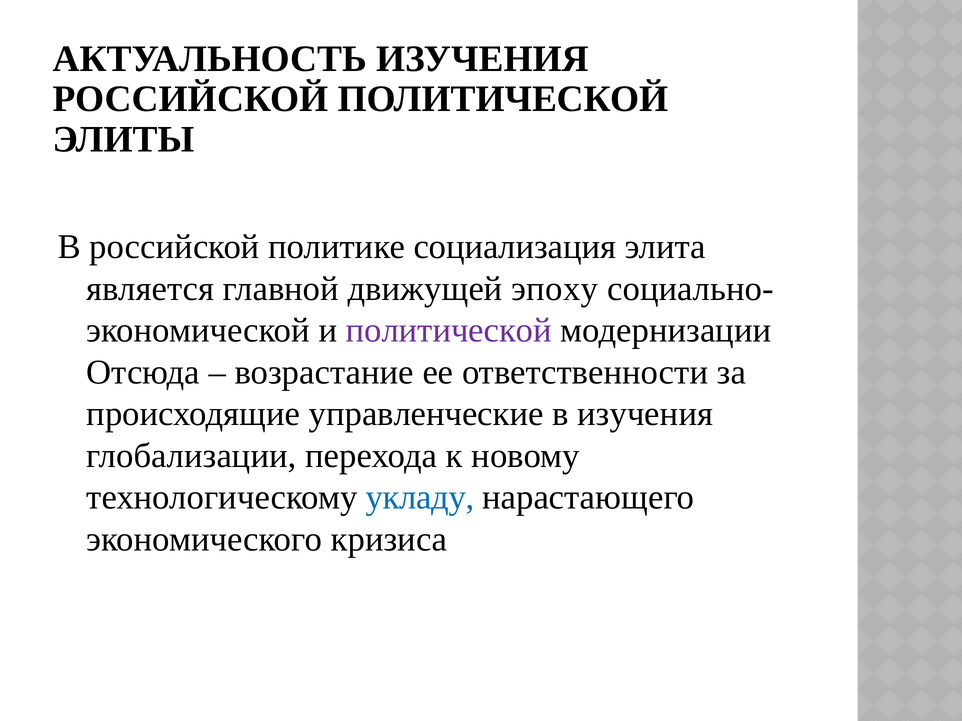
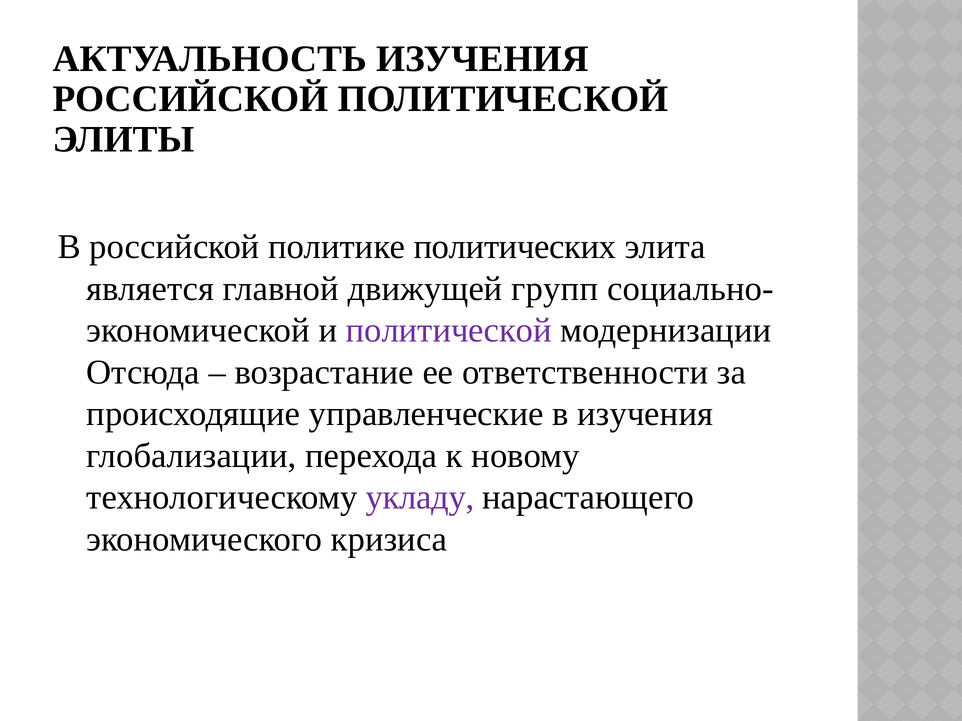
социализация: социализация -> политических
эпоху: эпоху -> групп
укладу colour: blue -> purple
